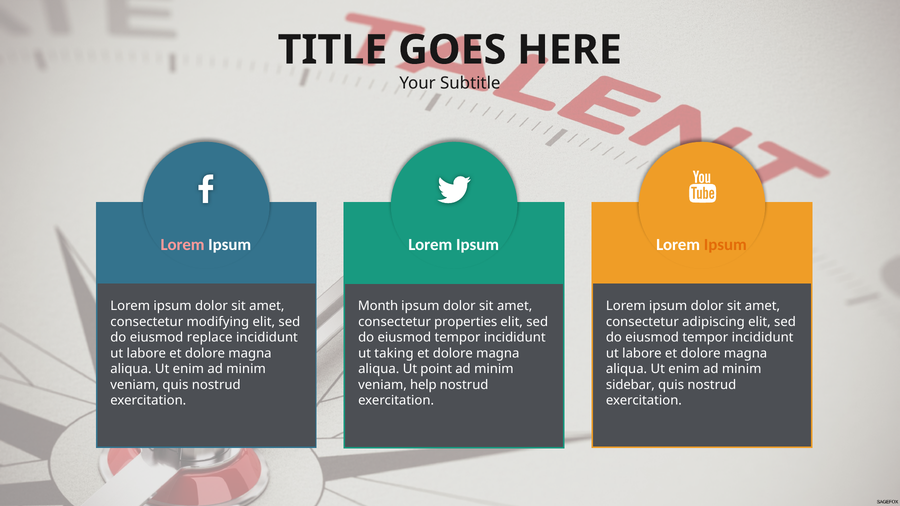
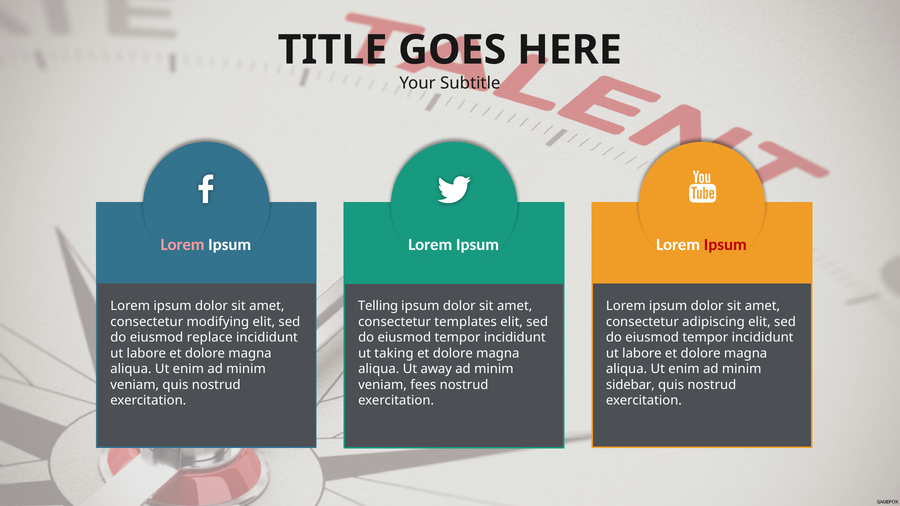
Ipsum at (725, 245) colour: orange -> red
Month: Month -> Telling
properties: properties -> templates
point: point -> away
help: help -> fees
